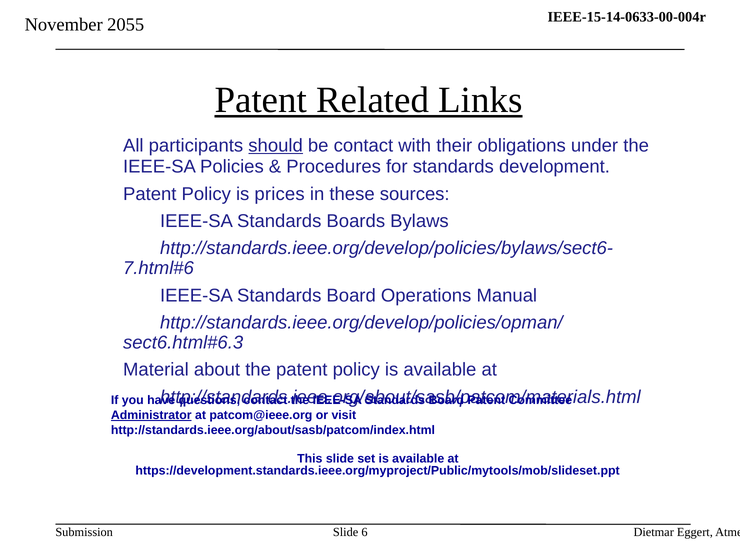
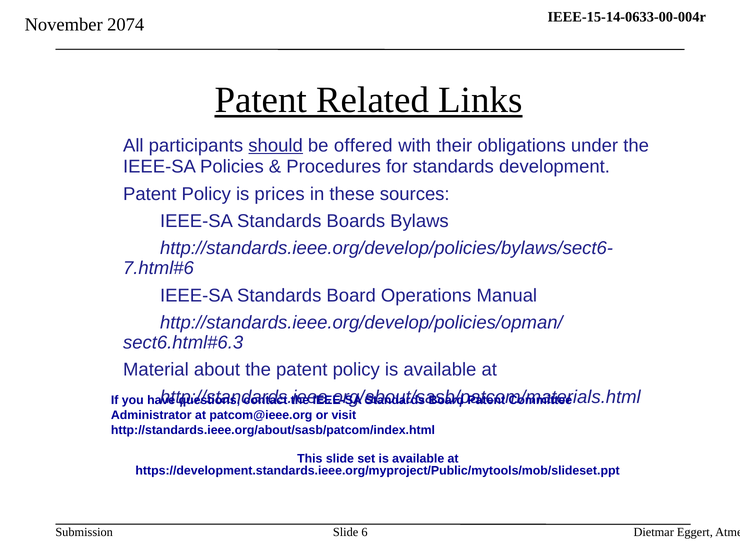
2055: 2055 -> 2074
be contact: contact -> offered
Administrator underline: present -> none
